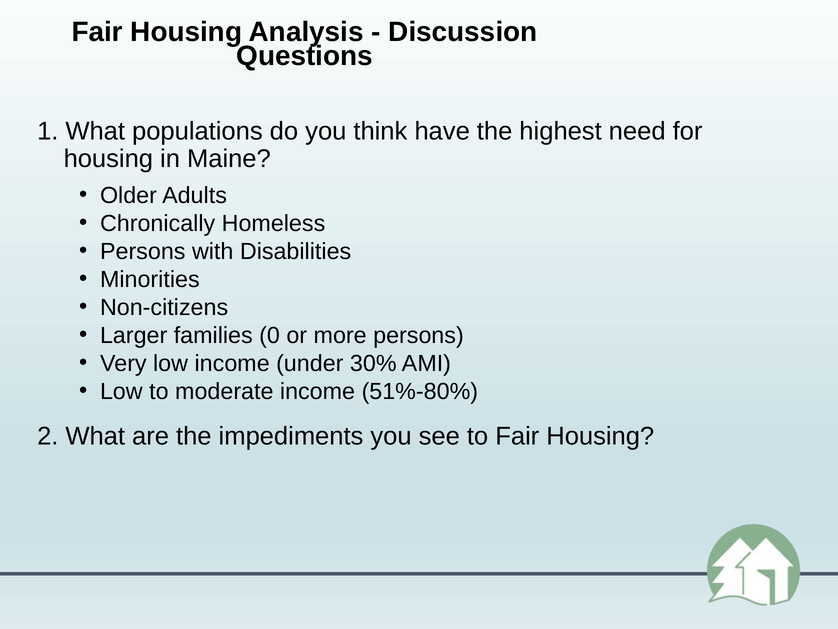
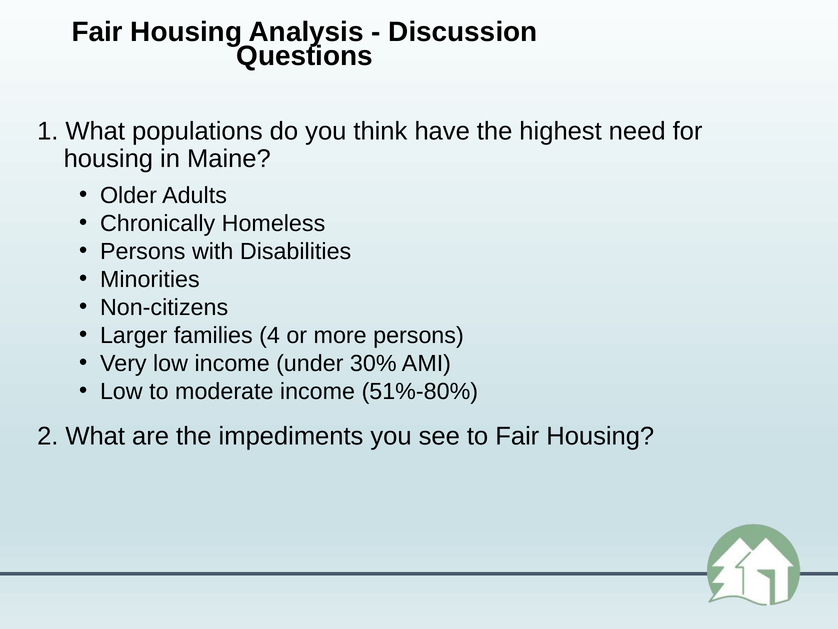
0: 0 -> 4
